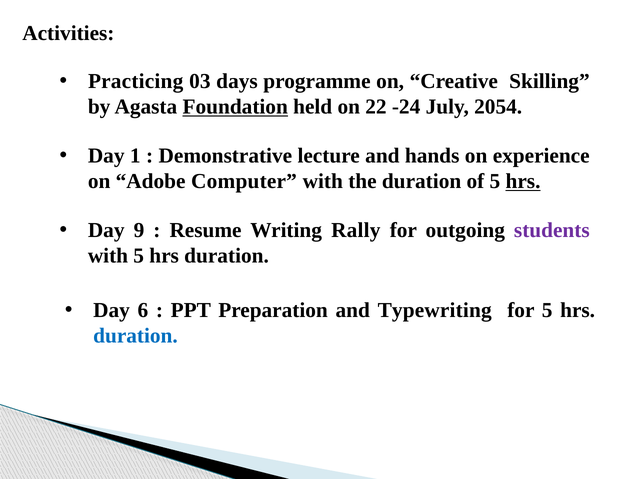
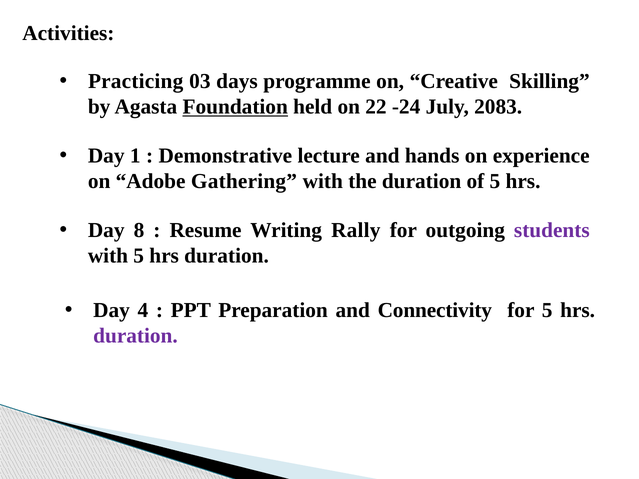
2054: 2054 -> 2083
Computer: Computer -> Gathering
hrs at (523, 181) underline: present -> none
9: 9 -> 8
6: 6 -> 4
Typewriting: Typewriting -> Connectivity
duration at (135, 336) colour: blue -> purple
